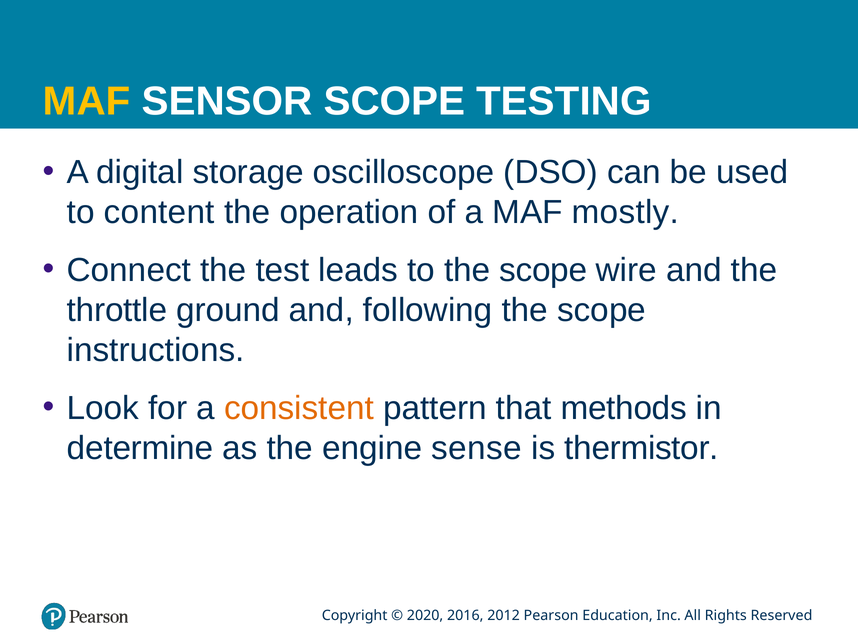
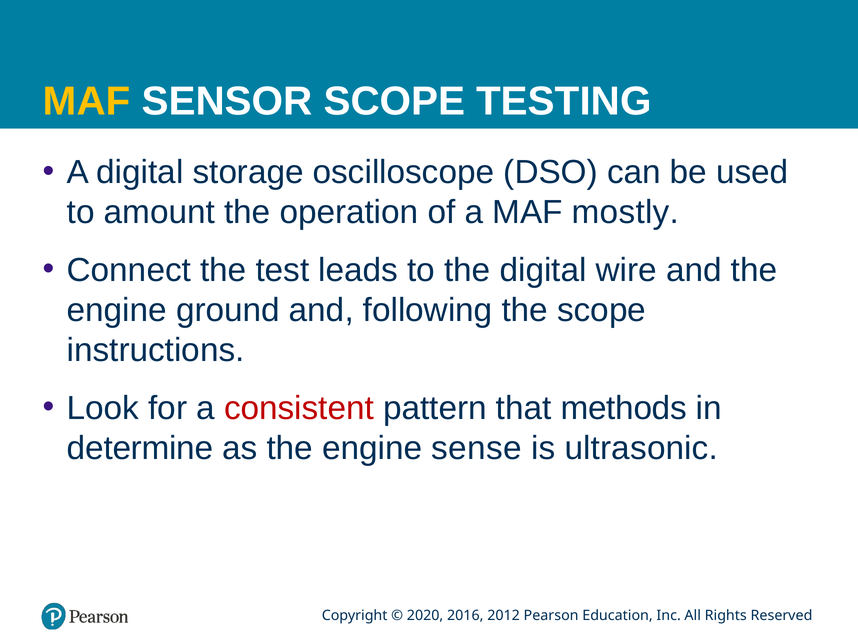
content: content -> amount
to the scope: scope -> digital
throttle at (117, 311): throttle -> engine
consistent colour: orange -> red
thermistor: thermistor -> ultrasonic
